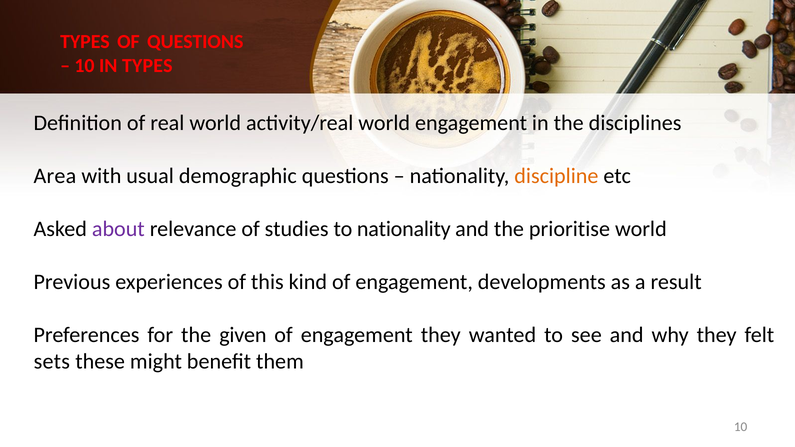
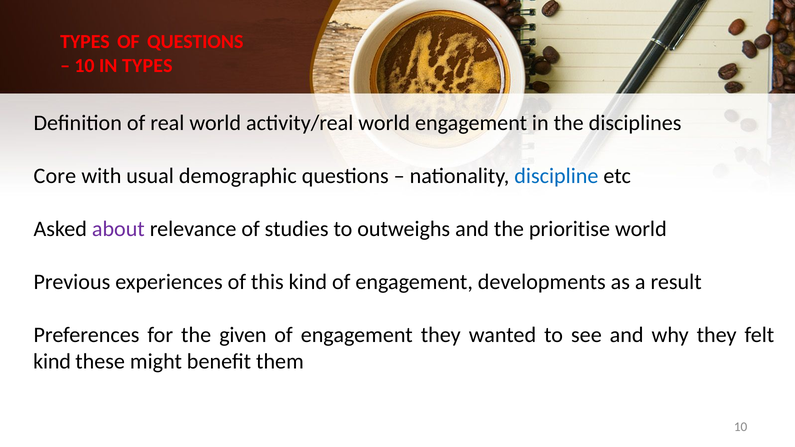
Area: Area -> Core
discipline colour: orange -> blue
to nationality: nationality -> outweighs
sets at (52, 361): sets -> kind
